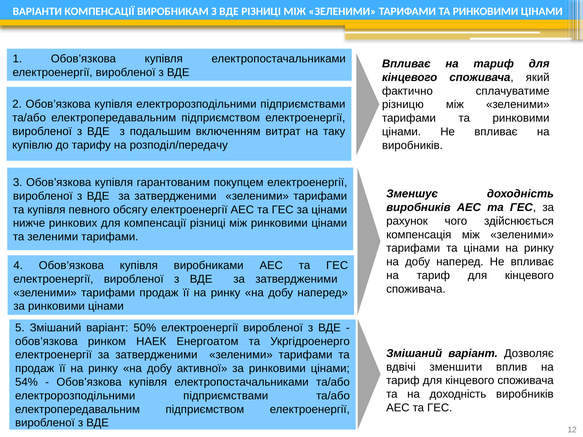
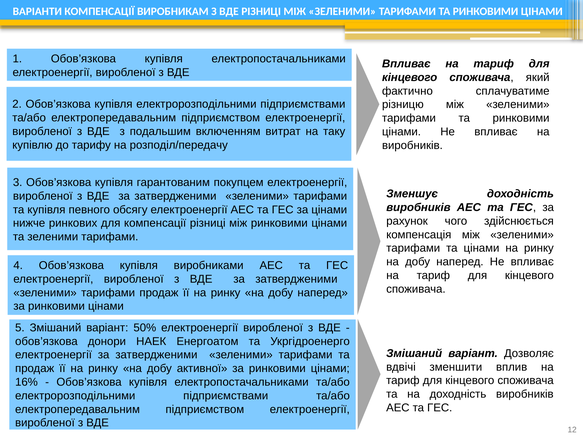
ринком: ринком -> донори
54%: 54% -> 16%
